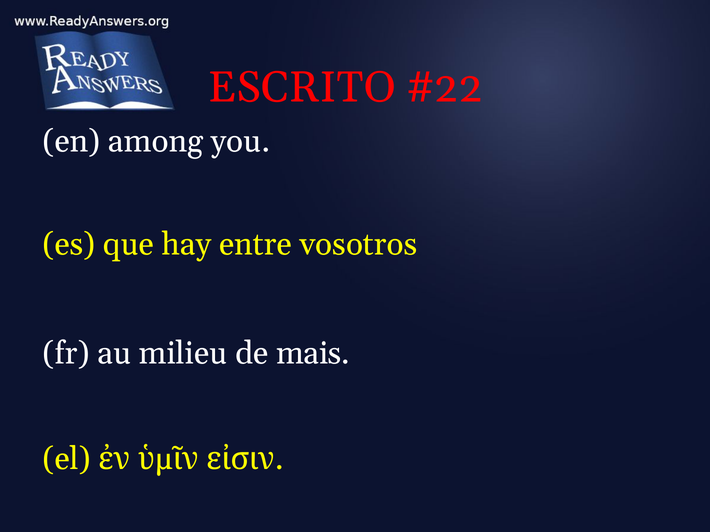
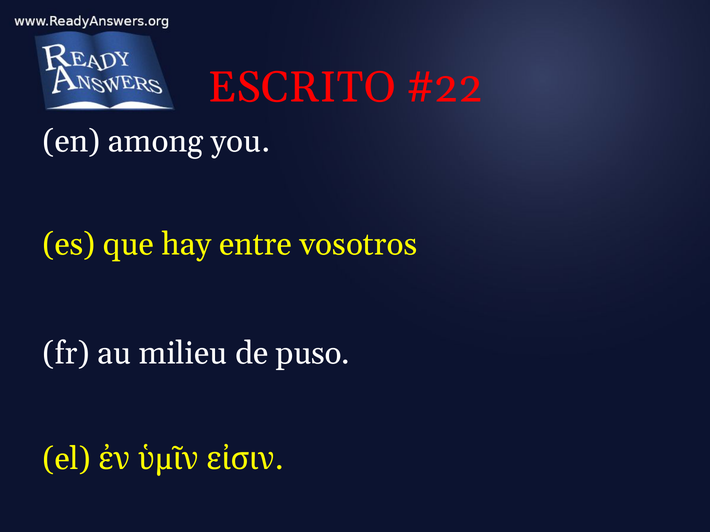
mais: mais -> puso
